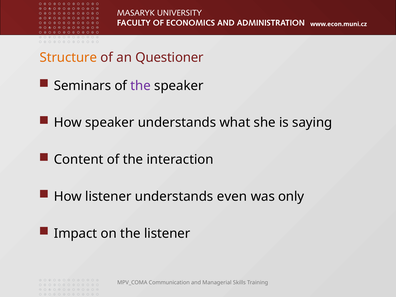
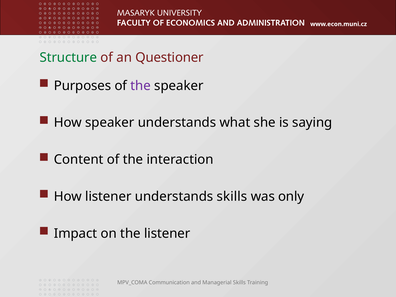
Structure colour: orange -> green
Seminars: Seminars -> Purposes
understands even: even -> skills
